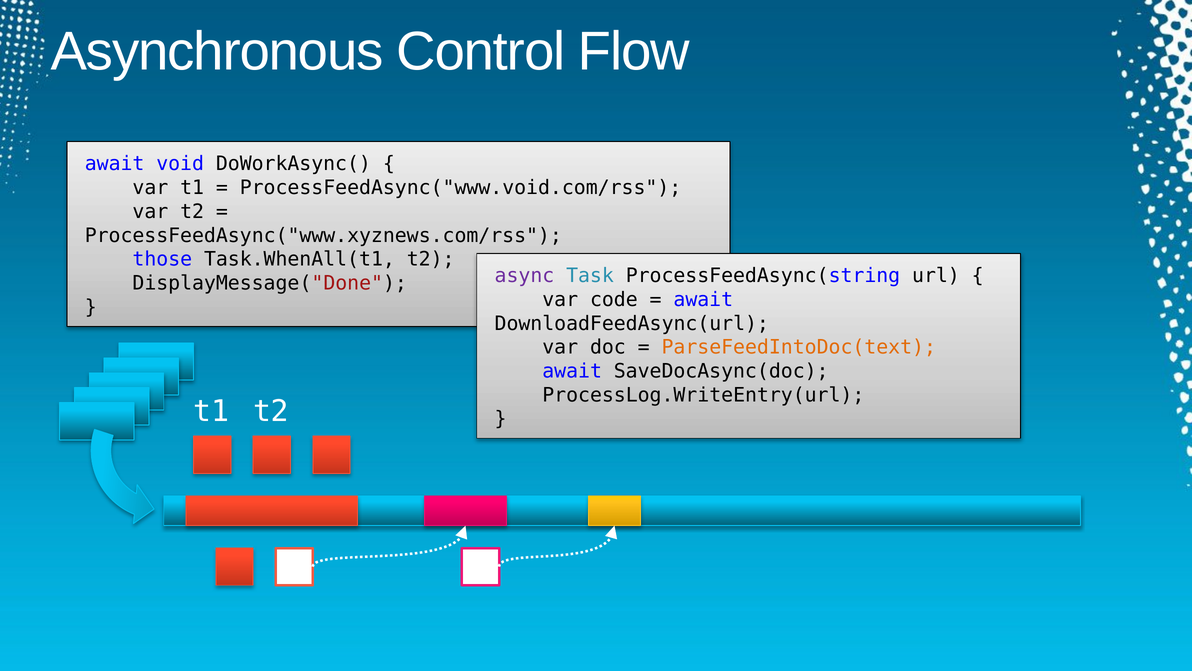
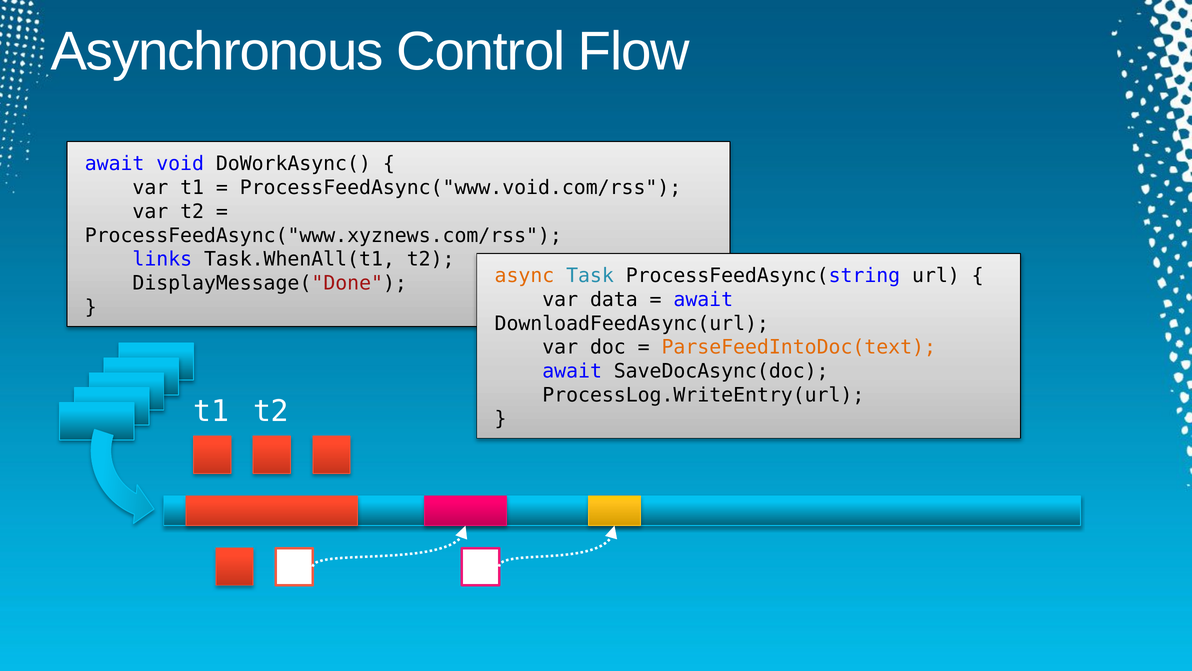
those: those -> links
async colour: purple -> orange
code: code -> data
